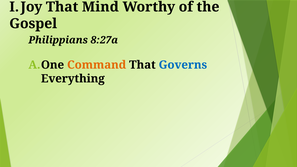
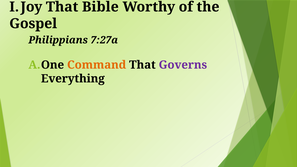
Mind: Mind -> Bible
8:27a: 8:27a -> 7:27a
Governs colour: blue -> purple
